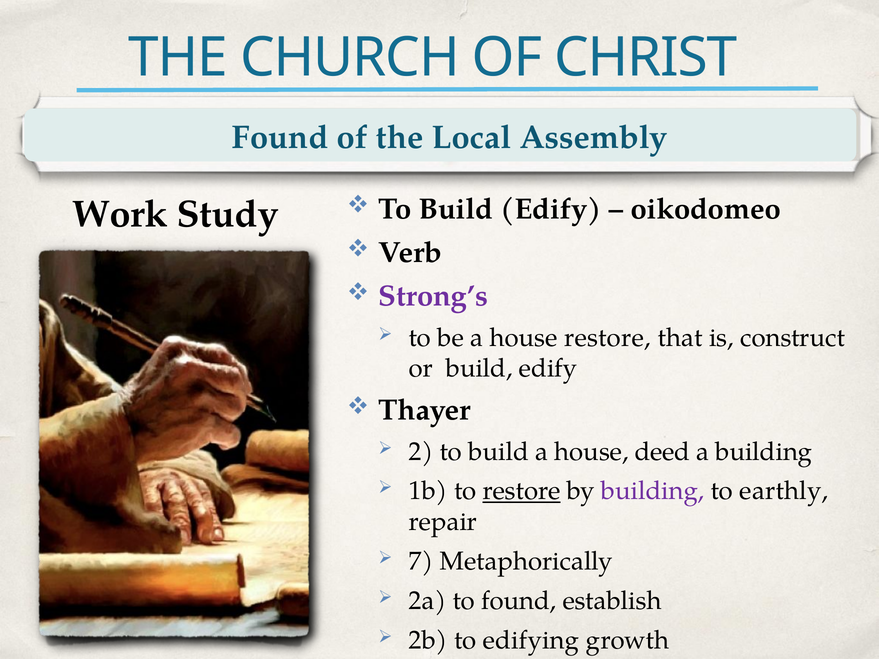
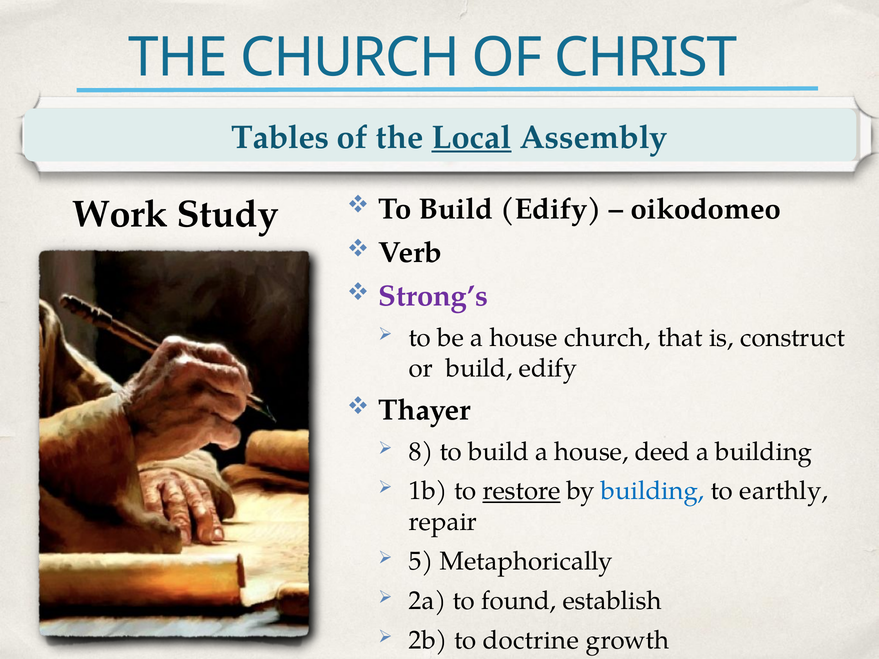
Found at (280, 137): Found -> Tables
Local underline: none -> present
house restore: restore -> church
2: 2 -> 8
building at (653, 491) colour: purple -> blue
7: 7 -> 5
edifying: edifying -> doctrine
